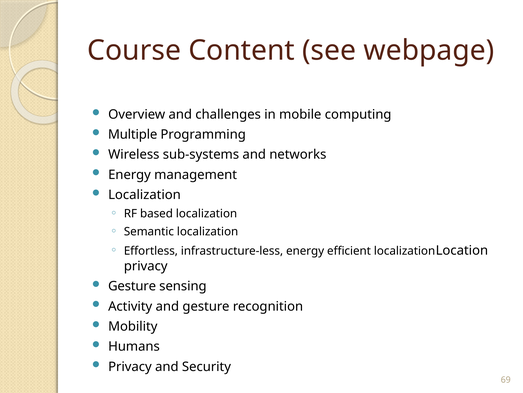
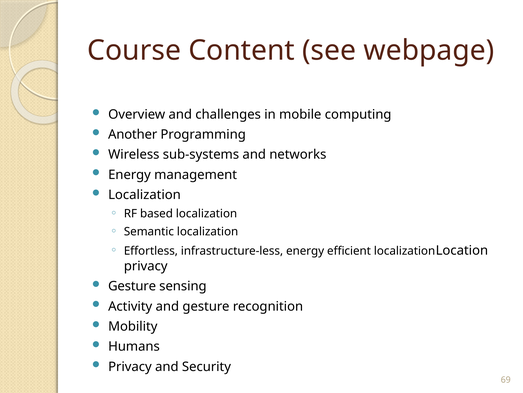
Multiple: Multiple -> Another
